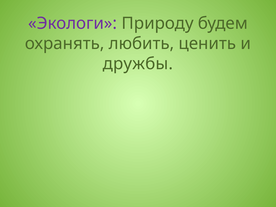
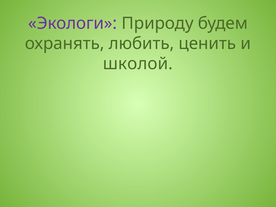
дружбы: дружбы -> школой
